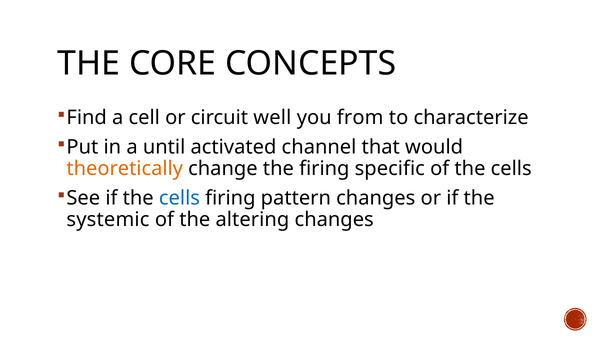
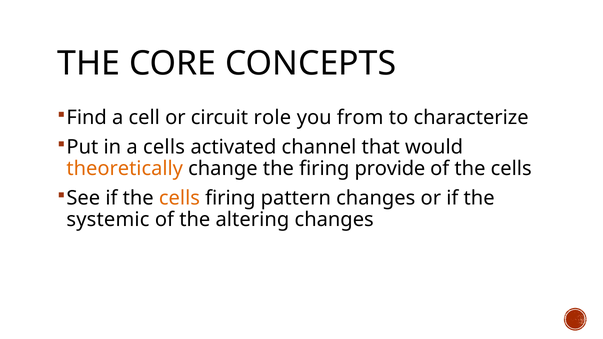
well: well -> role
a until: until -> cells
specific: specific -> provide
cells at (179, 198) colour: blue -> orange
